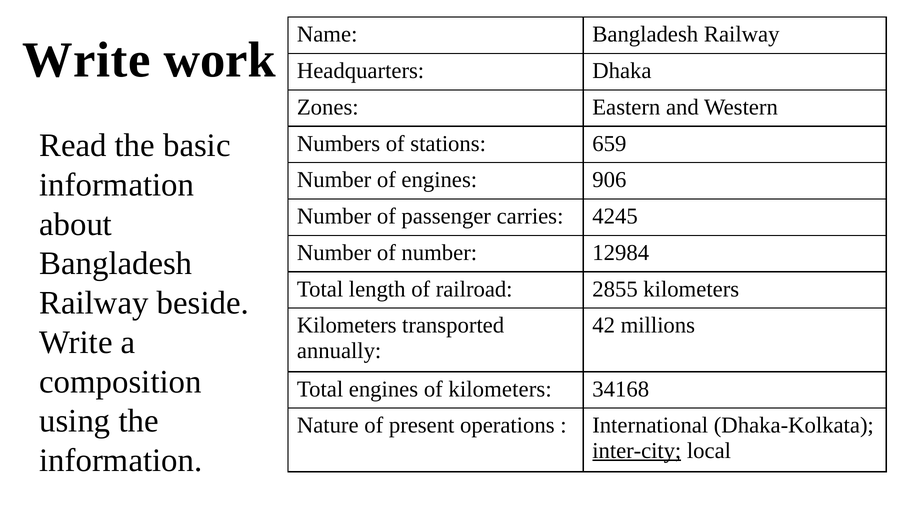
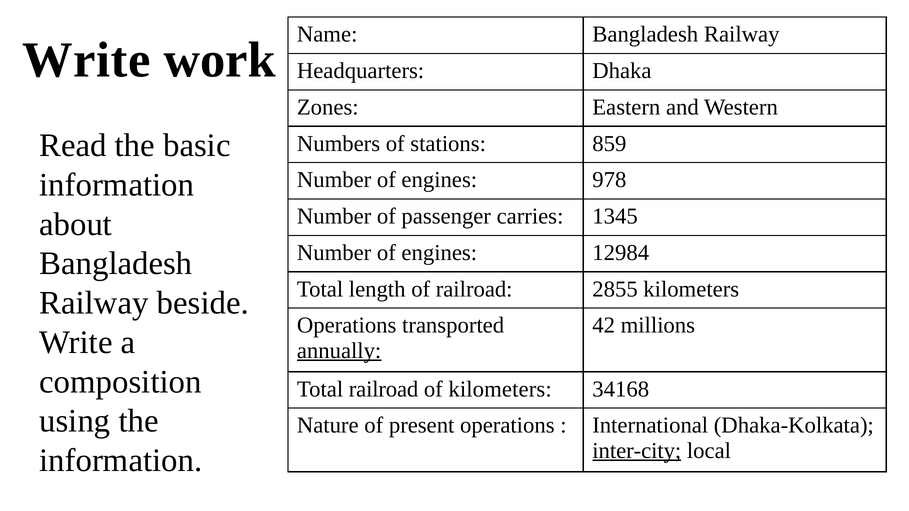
659: 659 -> 859
906: 906 -> 978
4245: 4245 -> 1345
number at (439, 253): number -> engines
Kilometers at (347, 326): Kilometers -> Operations
annually underline: none -> present
Total engines: engines -> railroad
